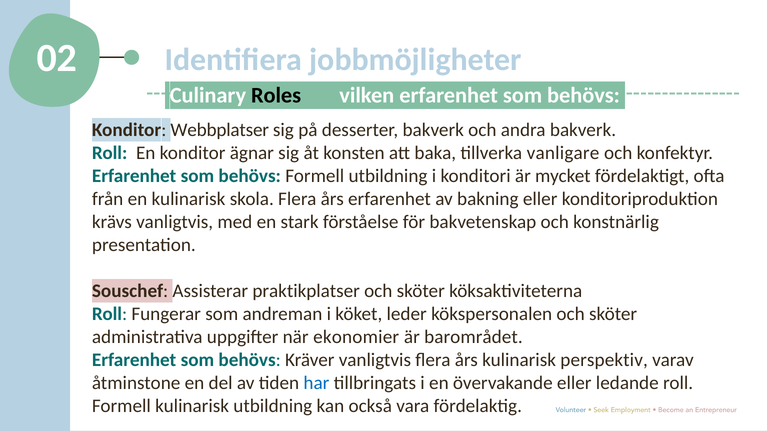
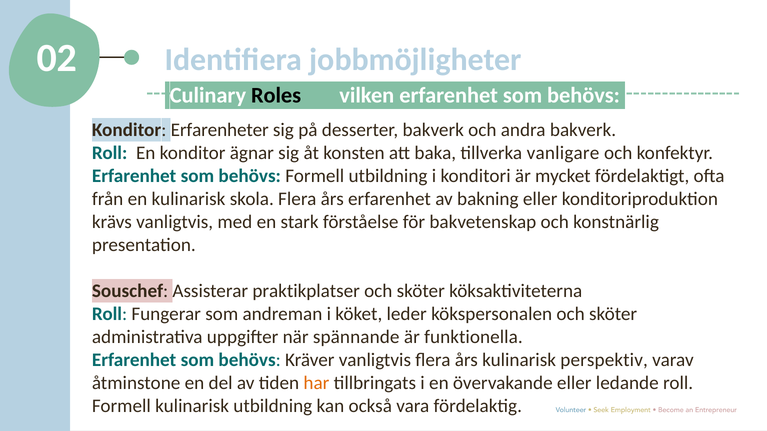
Webbplatser: Webbplatser -> Erfarenheter
ekonomier: ekonomier -> spännande
barområdet: barområdet -> funktionella
har colour: blue -> orange
